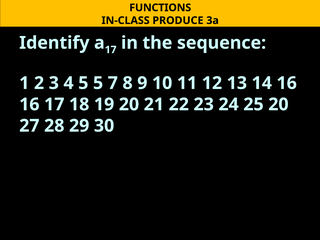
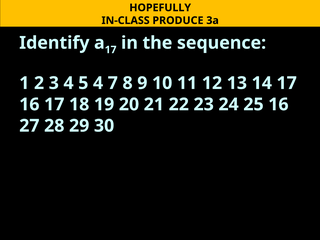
FUNCTIONS: FUNCTIONS -> HOPEFULLY
5 5: 5 -> 4
14 16: 16 -> 17
25 20: 20 -> 16
